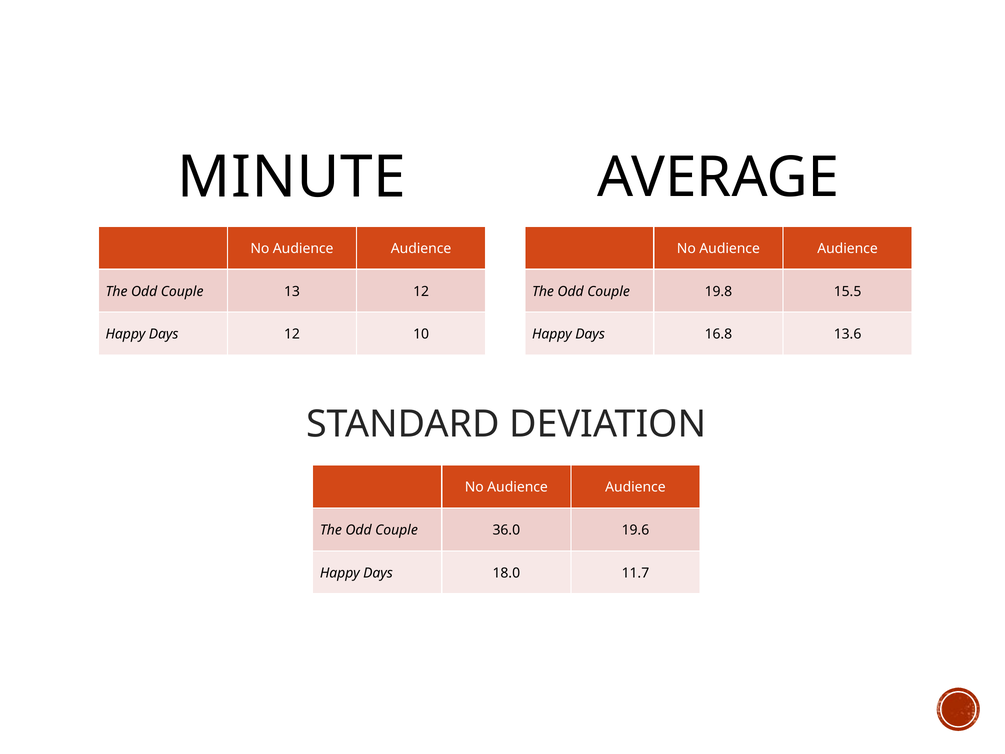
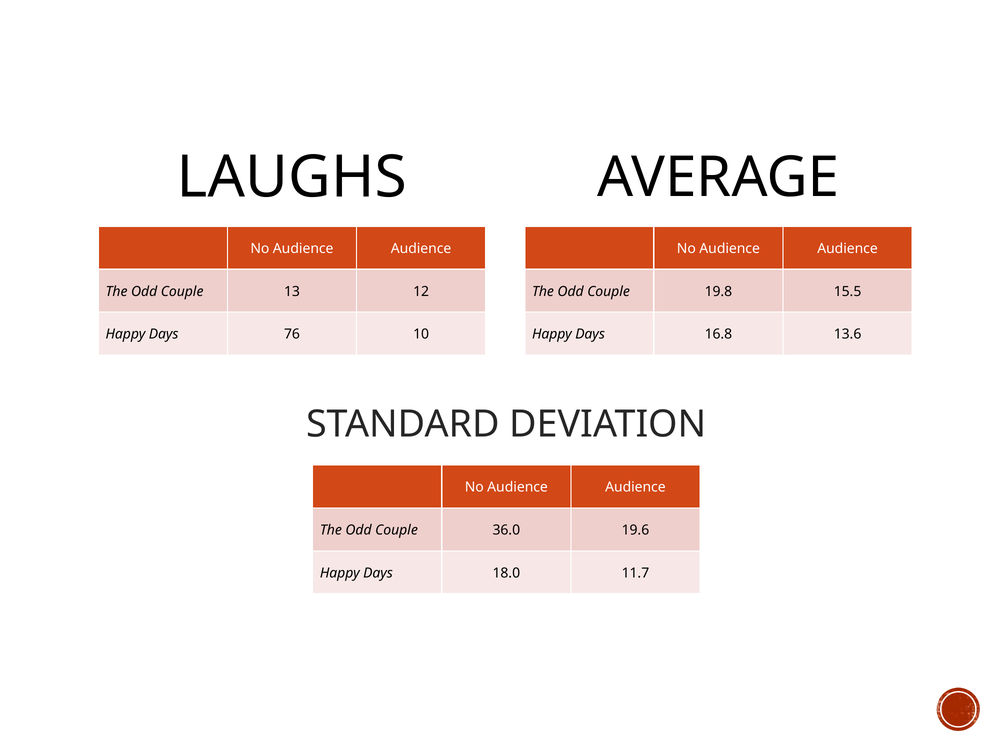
MINUTE: MINUTE -> LAUGHS
Days 12: 12 -> 76
